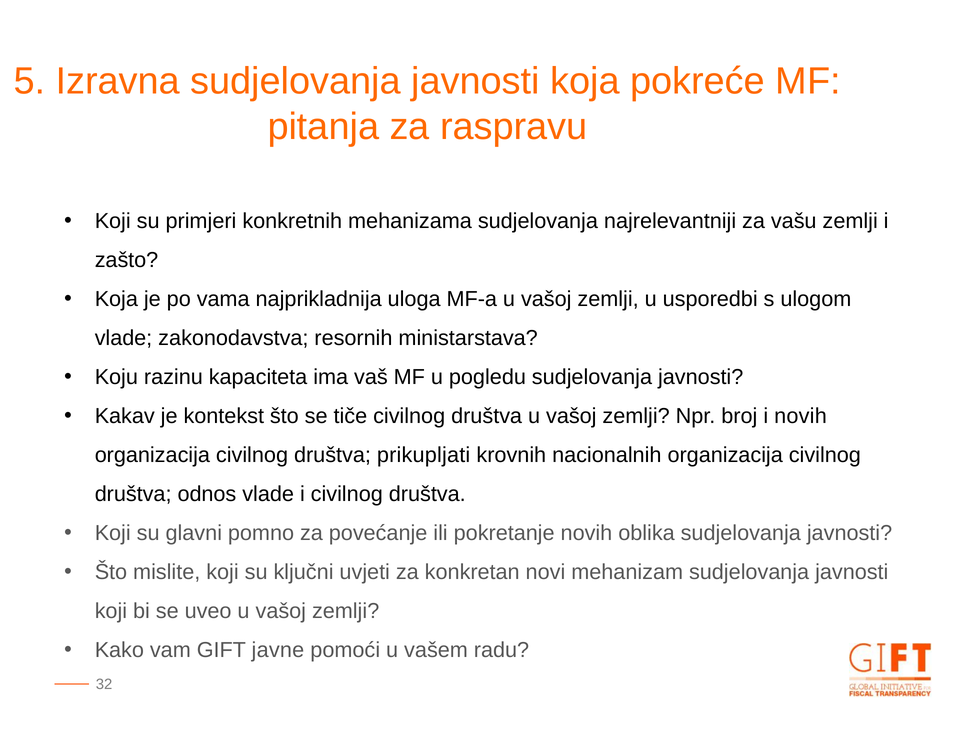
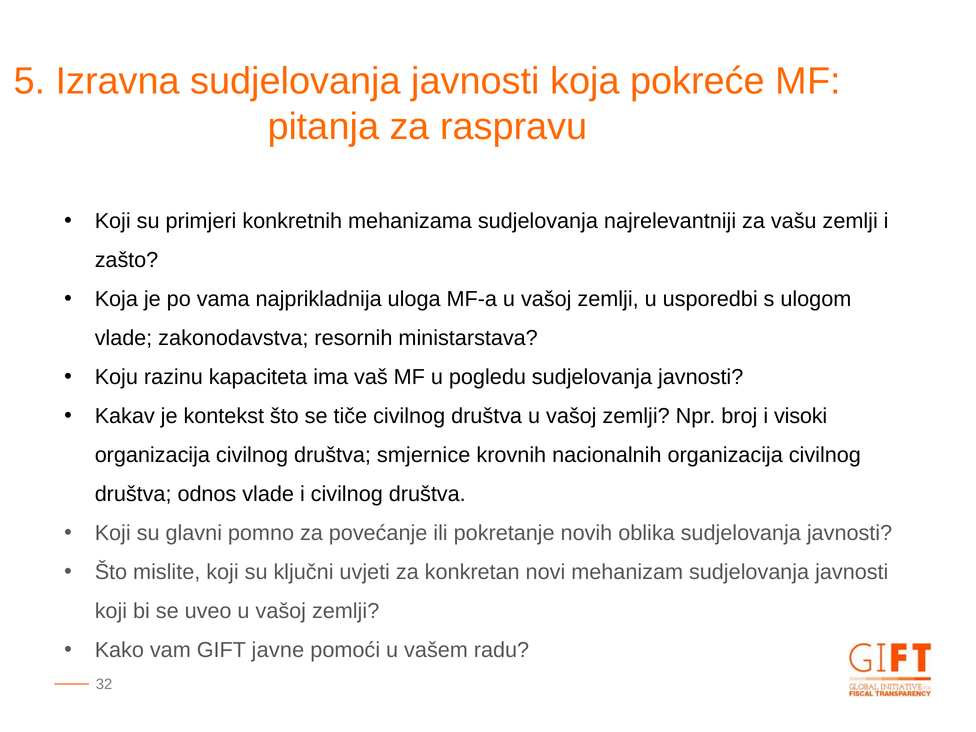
i novih: novih -> visoki
prikupljati: prikupljati -> smjernice
